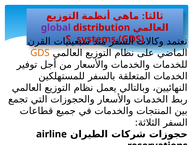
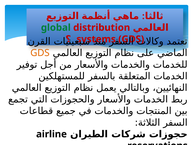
global colour: purple -> green
